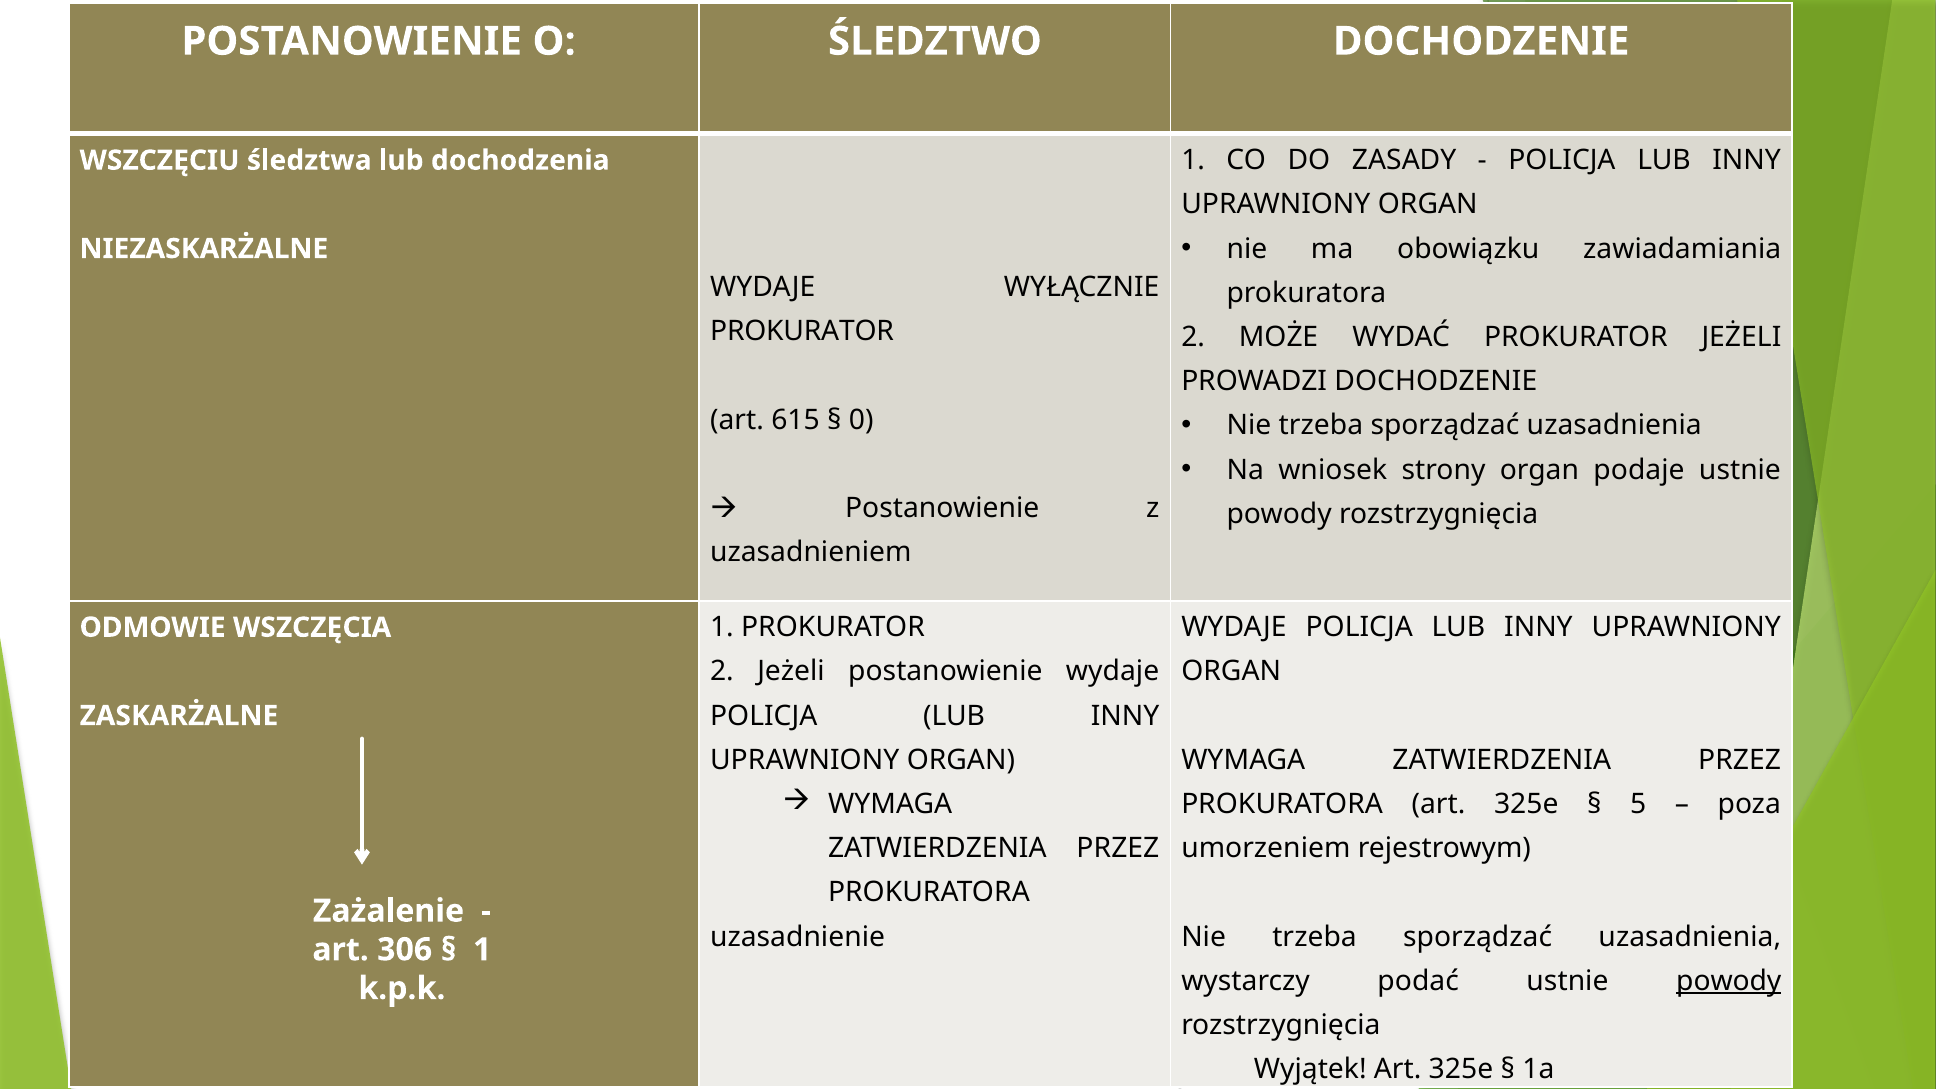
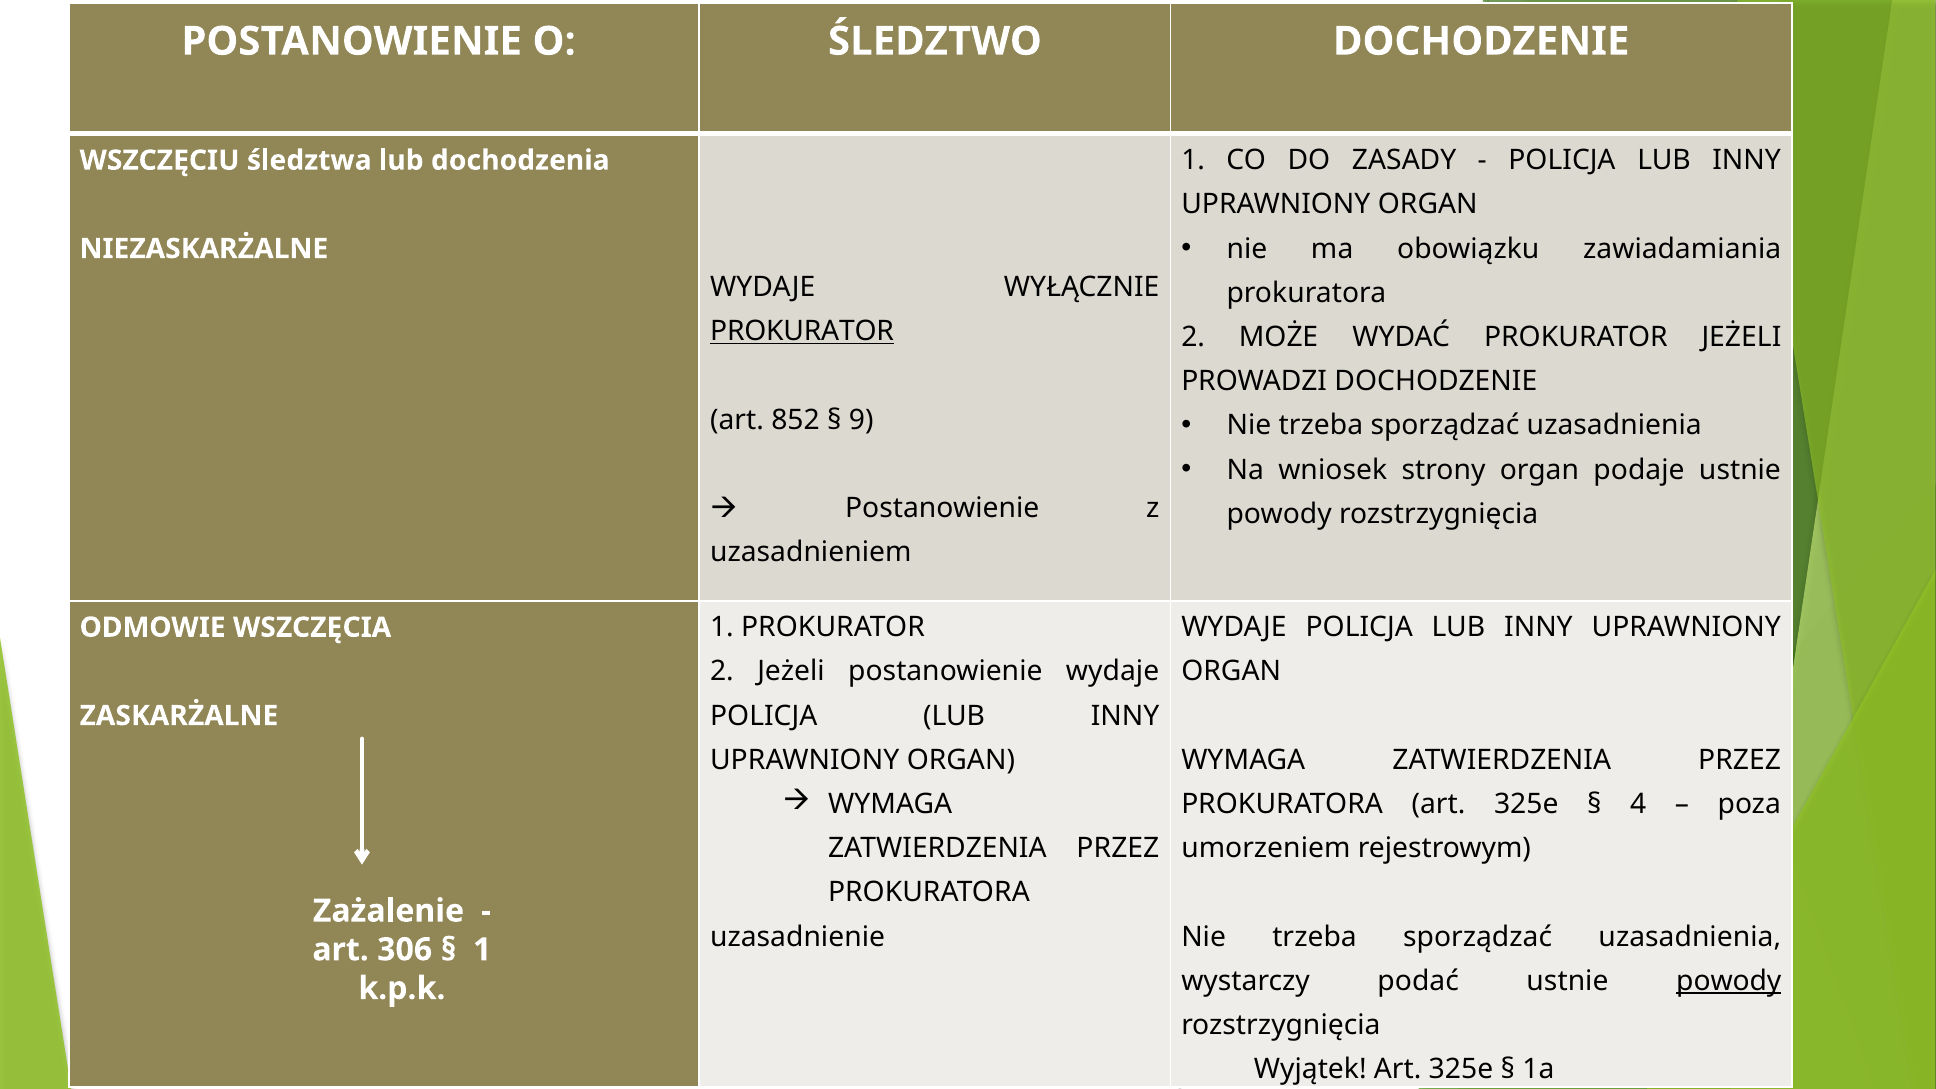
PROKURATOR at (802, 331) underline: none -> present
615: 615 -> 852
0: 0 -> 9
5: 5 -> 4
